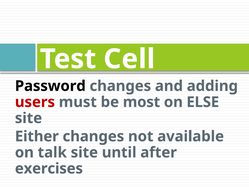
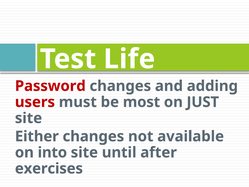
Cell: Cell -> Life
Password colour: black -> red
ELSE: ELSE -> JUST
talk: talk -> into
